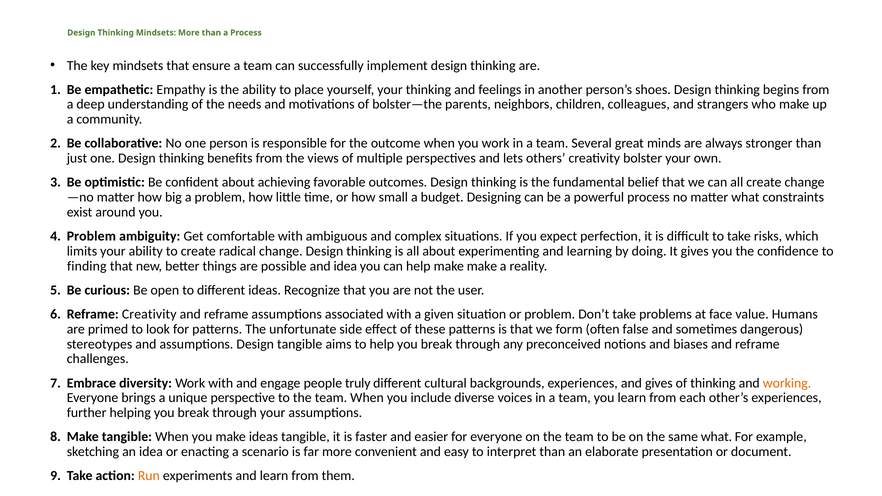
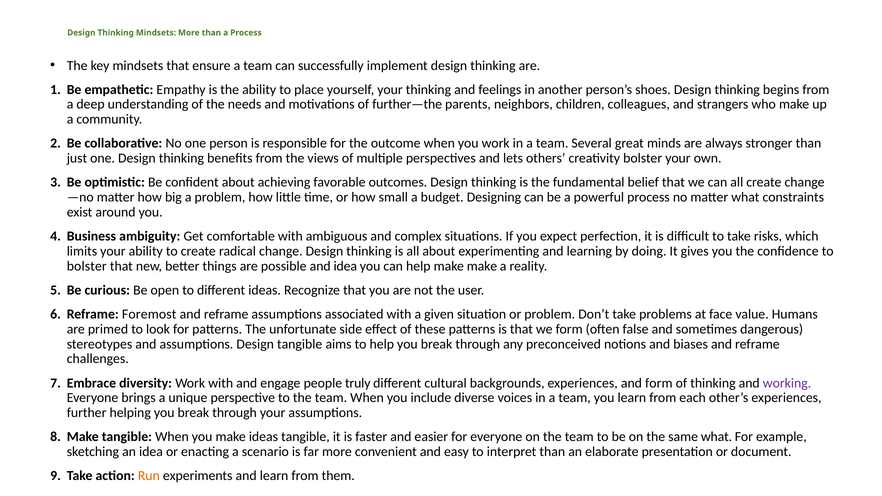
bolster—the: bolster—the -> further—the
Problem at (91, 236): Problem -> Business
finding at (87, 266): finding -> bolster
Reframe Creativity: Creativity -> Foremost
and gives: gives -> form
working colour: orange -> purple
